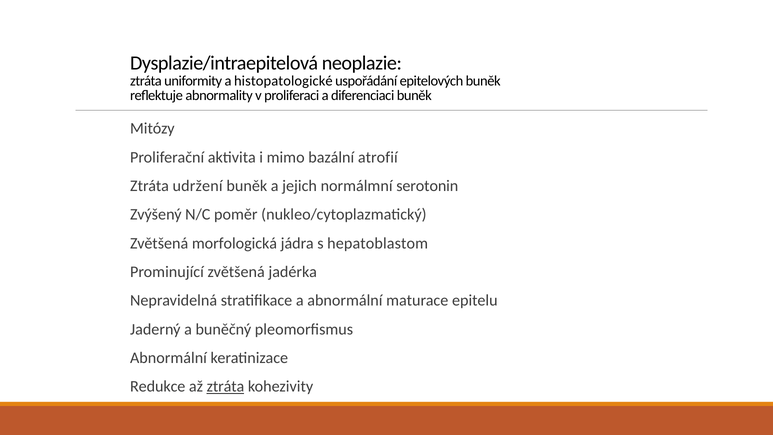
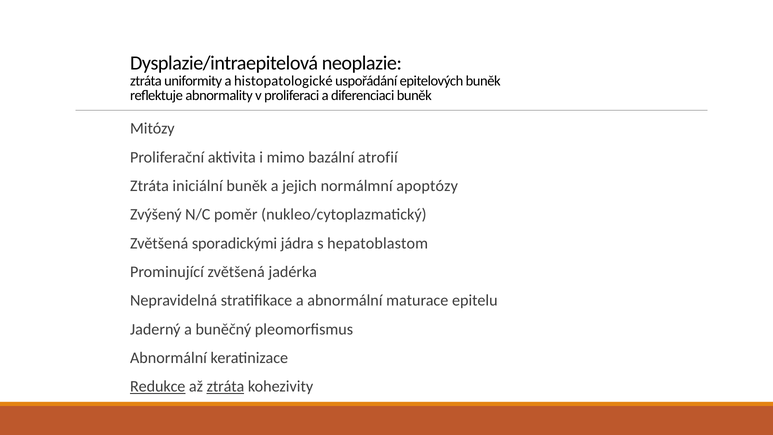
udržení: udržení -> iniciální
serotonin: serotonin -> apoptózy
morfologická: morfologická -> sporadickými
Redukce underline: none -> present
